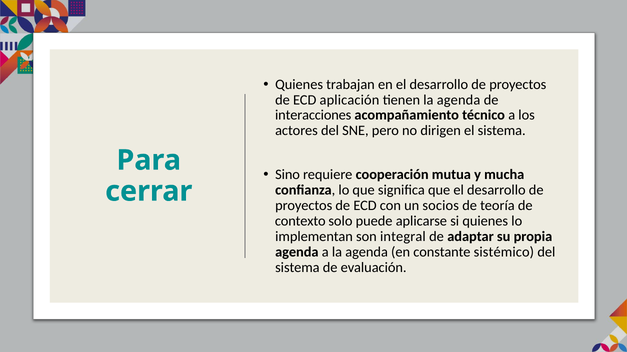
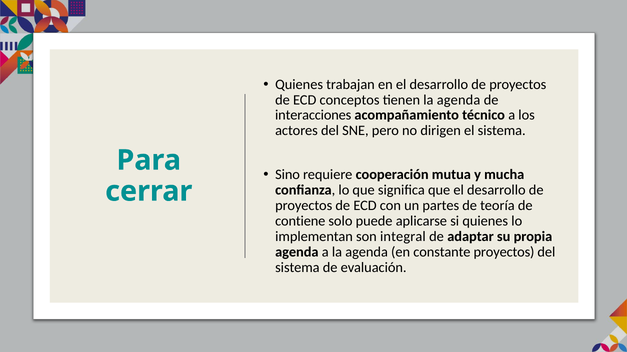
aplicación: aplicación -> conceptos
socios: socios -> partes
contexto: contexto -> contiene
constante sistémico: sistémico -> proyectos
